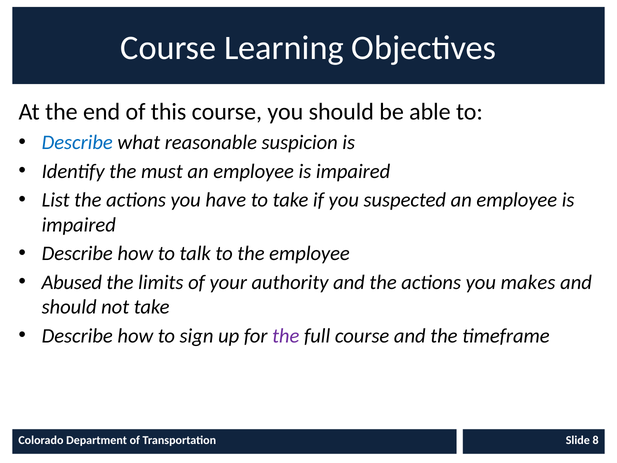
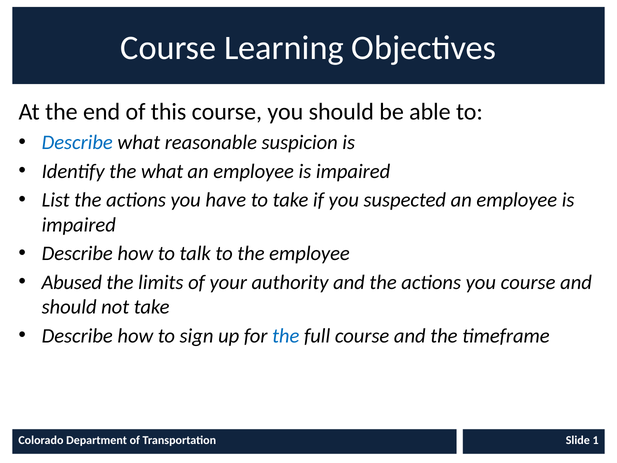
the must: must -> what
you makes: makes -> course
the at (286, 336) colour: purple -> blue
8: 8 -> 1
